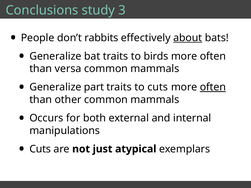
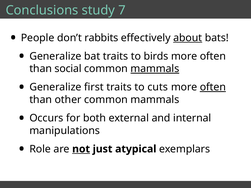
3: 3 -> 7
versa: versa -> social
mammals at (155, 69) underline: none -> present
part: part -> first
Cuts at (40, 149): Cuts -> Role
not underline: none -> present
